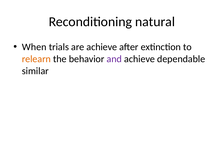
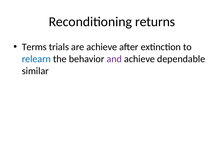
natural: natural -> returns
When: When -> Terms
relearn colour: orange -> blue
